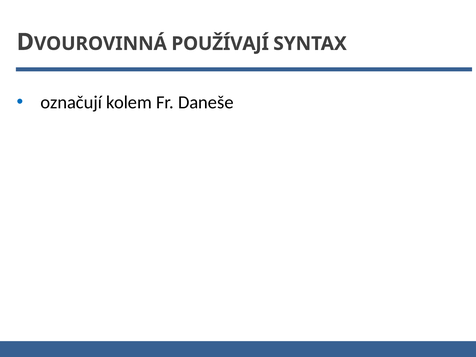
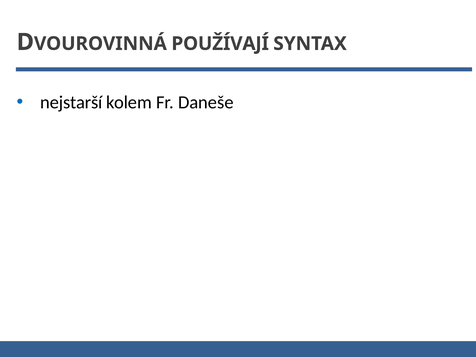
označují: označují -> nejstarší
